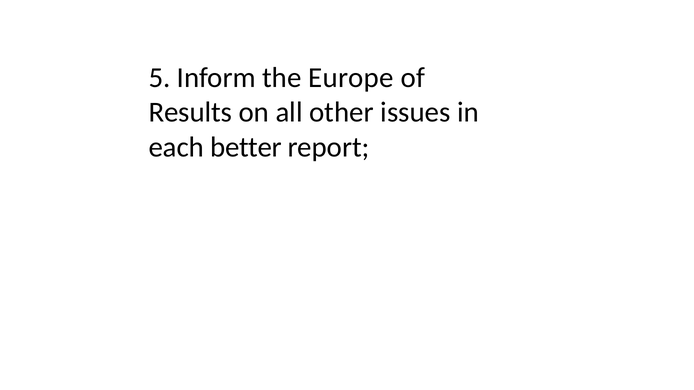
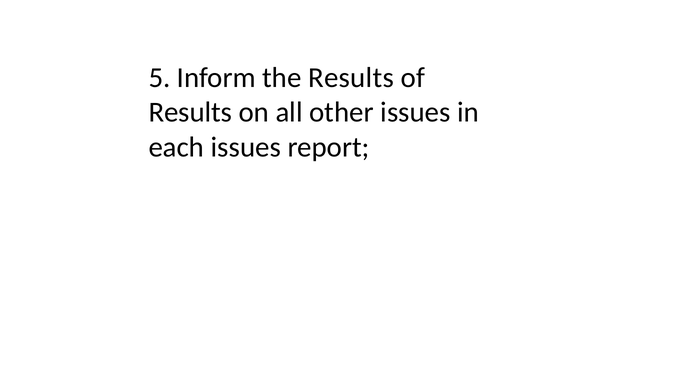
the Europe: Europe -> Results
each better: better -> issues
